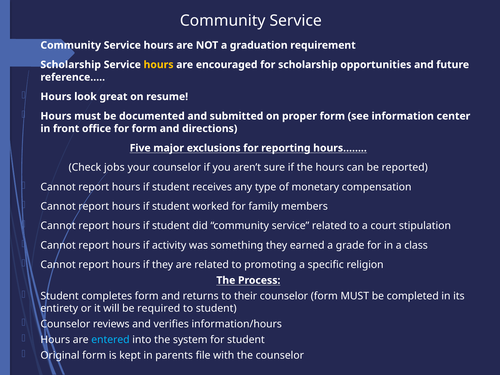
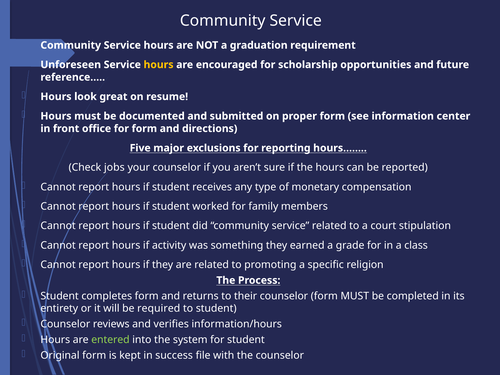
Scholarship at (71, 65): Scholarship -> Unforeseen
entered colour: light blue -> light green
parents: parents -> success
